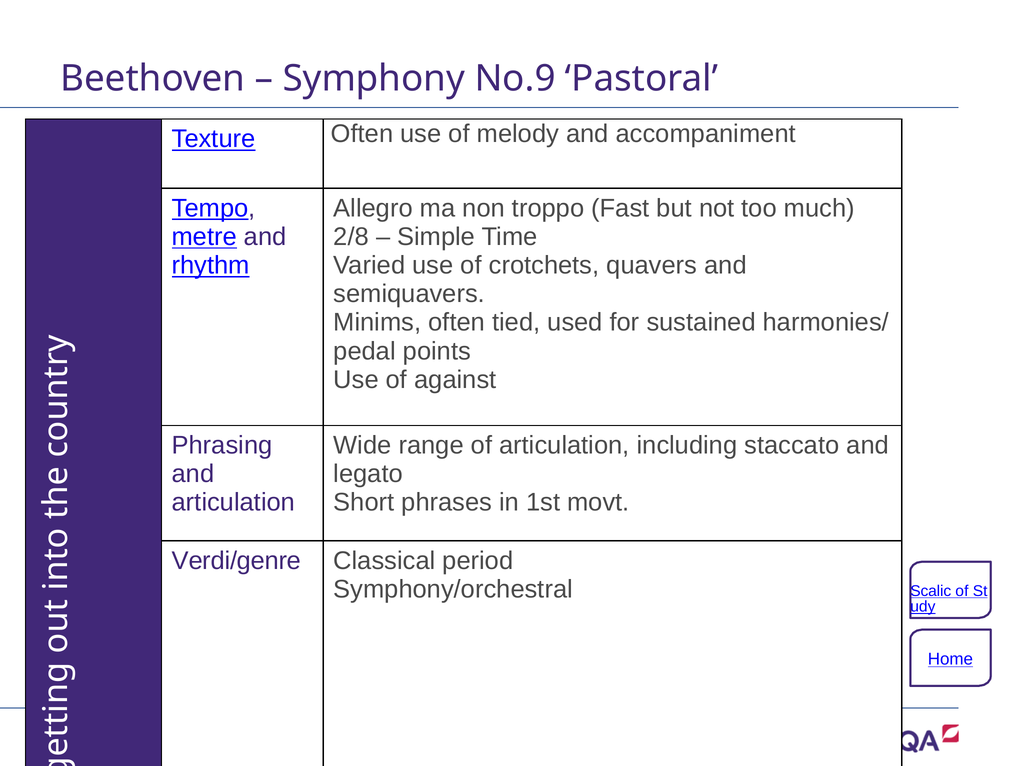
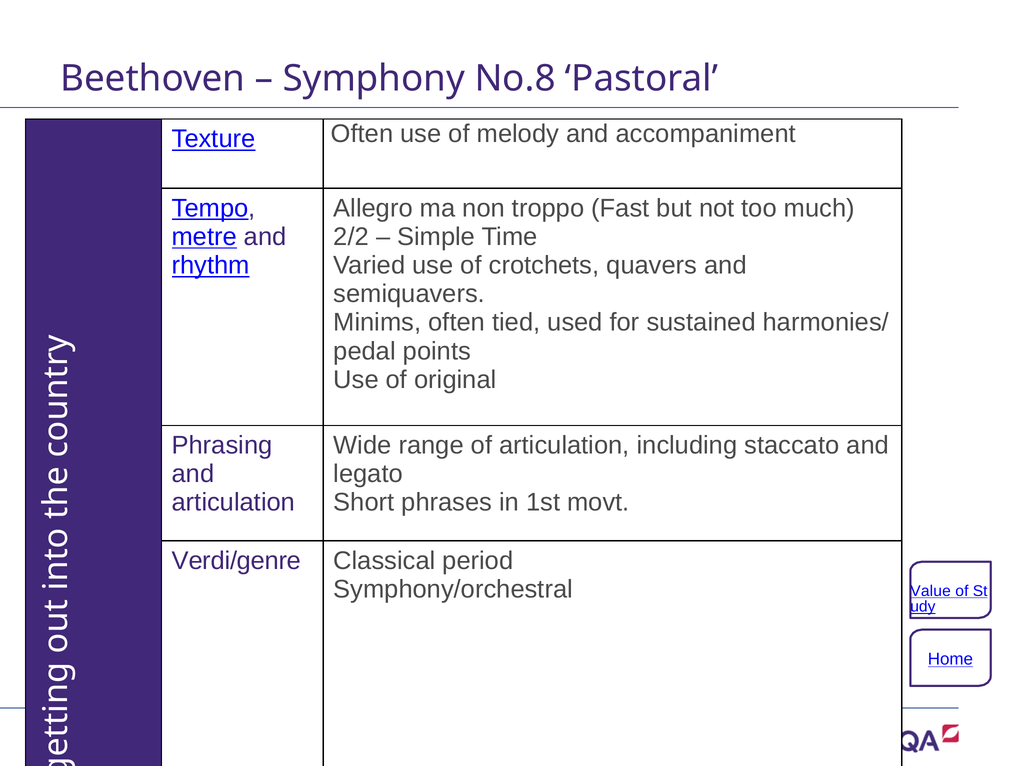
No.9: No.9 -> No.8
2/8: 2/8 -> 2/2
against: against -> original
Scalic: Scalic -> Value
